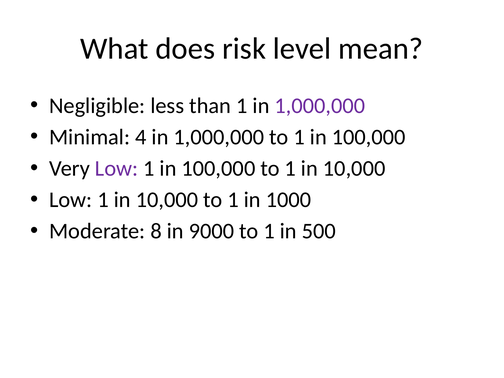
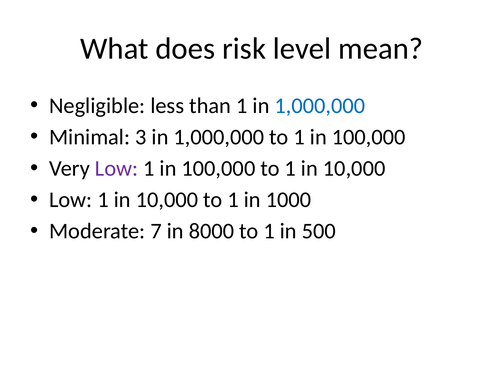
1,000,000 at (320, 106) colour: purple -> blue
4: 4 -> 3
8: 8 -> 7
9000: 9000 -> 8000
